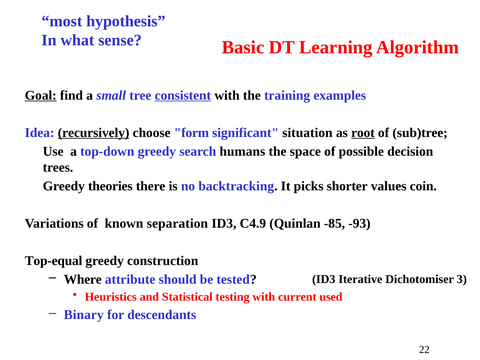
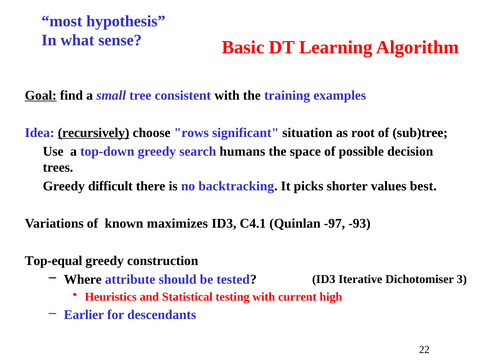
consistent underline: present -> none
form: form -> rows
root underline: present -> none
theories: theories -> difficult
coin: coin -> best
separation: separation -> maximizes
C4.9: C4.9 -> C4.1
-85: -85 -> -97
used: used -> high
Binary: Binary -> Earlier
